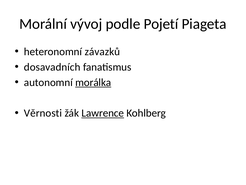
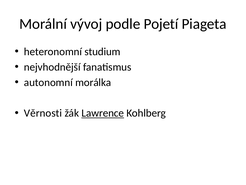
závazků: závazků -> studium
dosavadních: dosavadních -> nejvhodnější
morálka underline: present -> none
